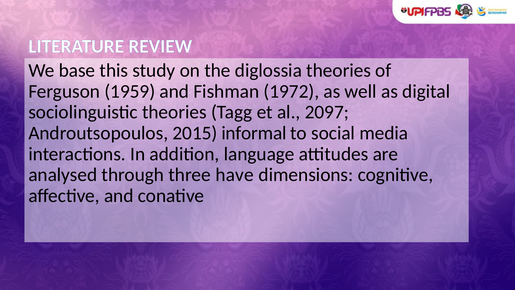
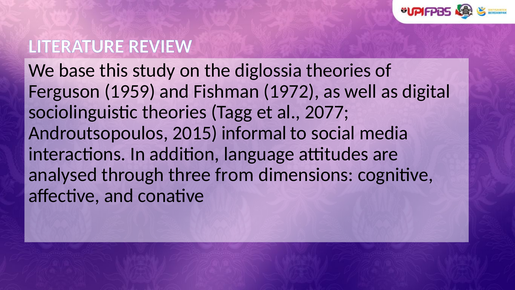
2097: 2097 -> 2077
have: have -> from
